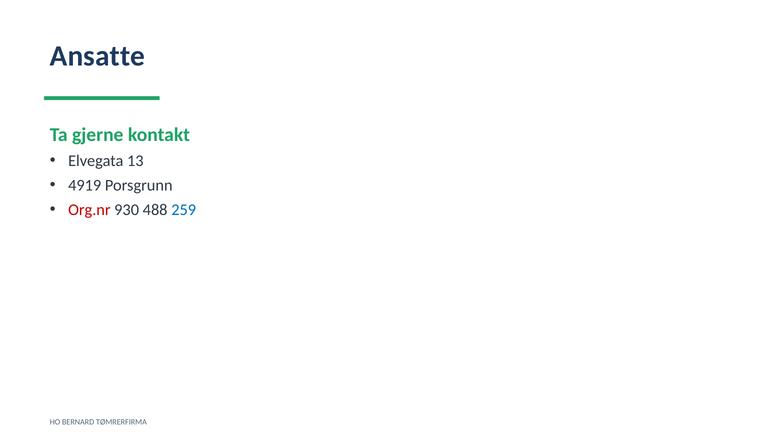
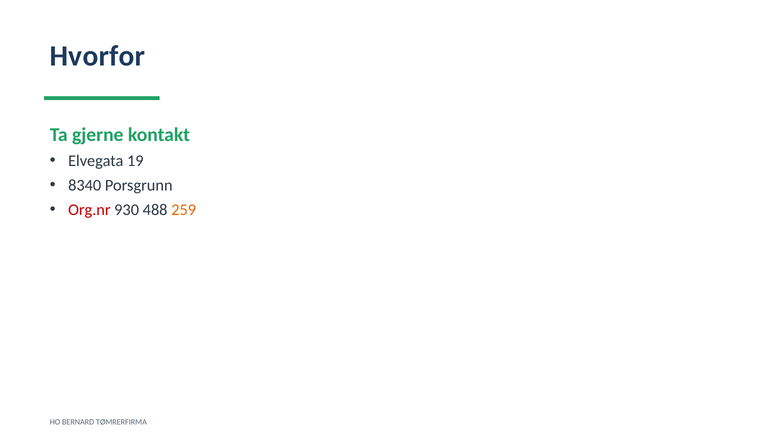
Ansatte: Ansatte -> Hvorfor
13: 13 -> 19
4919: 4919 -> 8340
259 colour: blue -> orange
